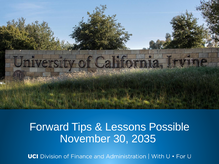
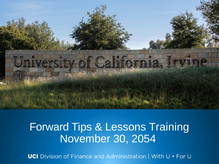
Possible: Possible -> Training
2035: 2035 -> 2054
